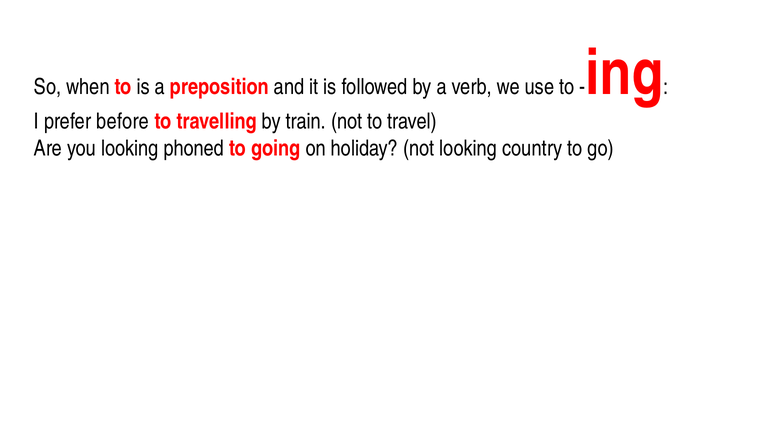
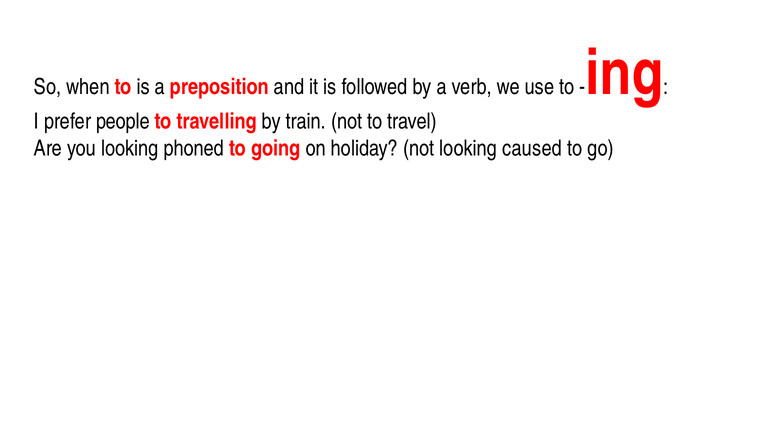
before: before -> people
country: country -> caused
